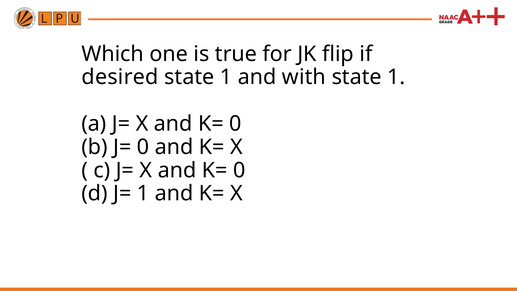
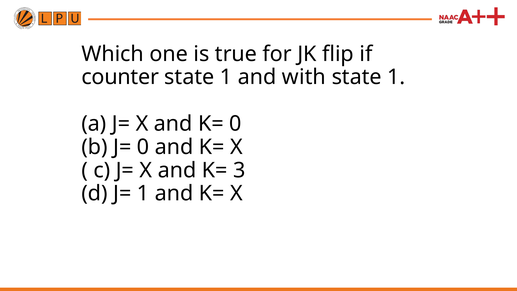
desired: desired -> counter
0 at (239, 170): 0 -> 3
